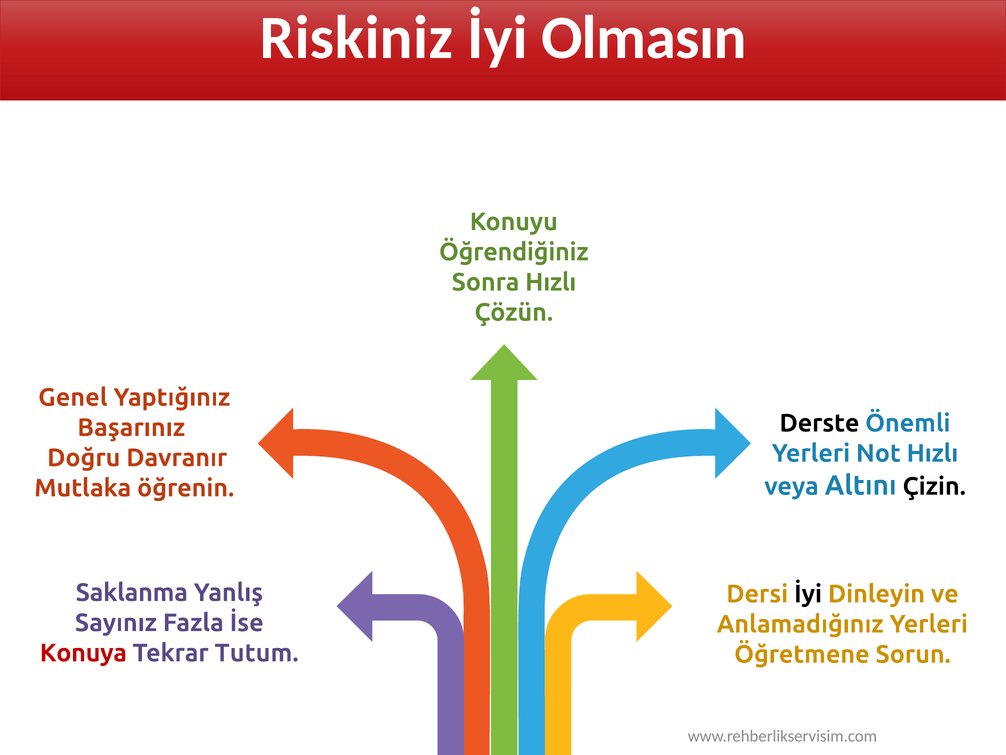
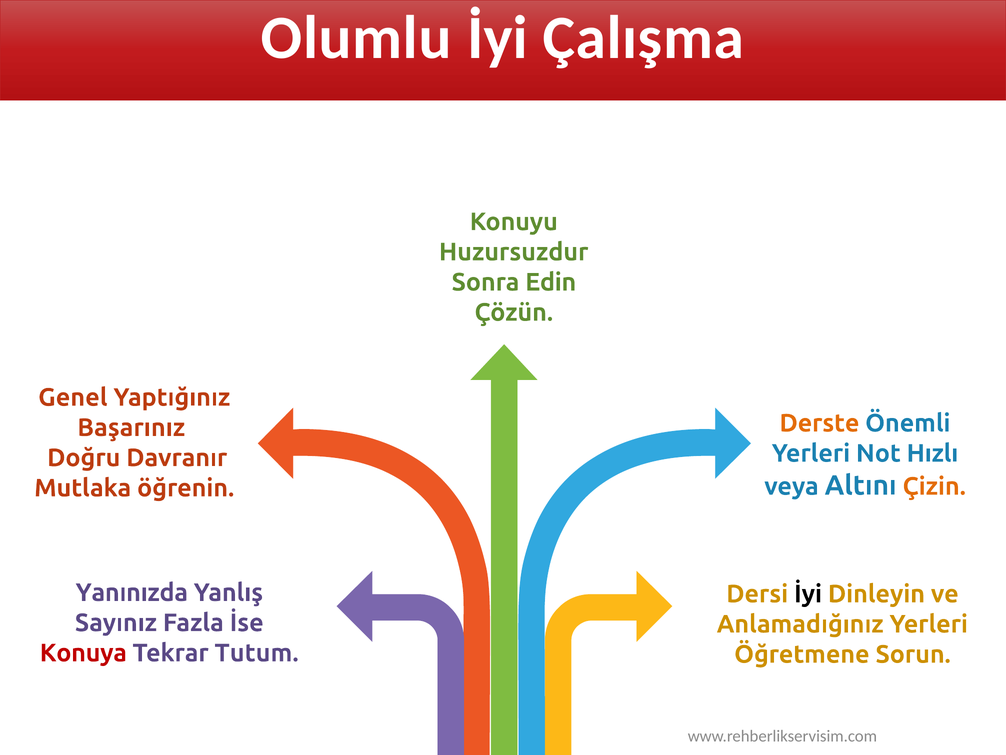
Riskiniz: Riskiniz -> Olumlu
Olmasın: Olmasın -> Çalışma
Öğrendiğiniz: Öğrendiğiniz -> Huzursuzdur
Sonra Hızlı: Hızlı -> Edin
Derste colour: black -> orange
Çizin colour: black -> orange
Saklanma: Saklanma -> Yanınızda
